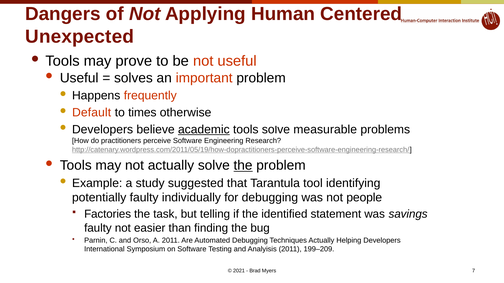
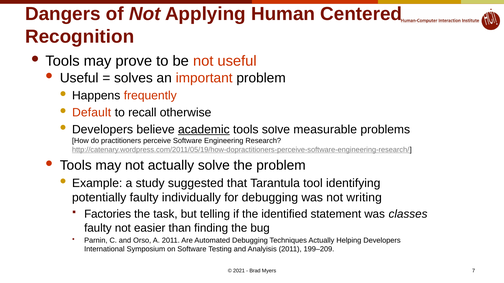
Unexpected: Unexpected -> Recognition
times: times -> recall
the at (243, 166) underline: present -> none
people: people -> writing
savings: savings -> classes
